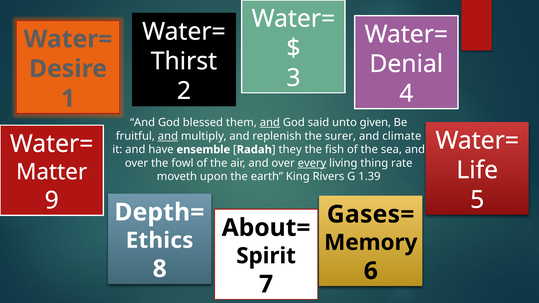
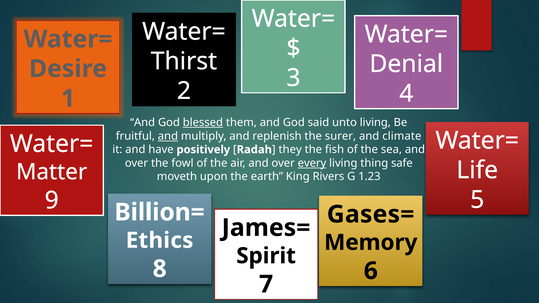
blessed underline: none -> present
and at (270, 123) underline: present -> none
unto given: given -> living
ensemble: ensemble -> positively
rate: rate -> safe
1.39: 1.39 -> 1.23
Depth=: Depth= -> Billion=
About=: About= -> James=
